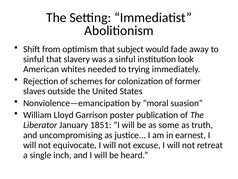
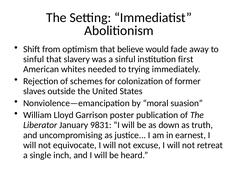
subject: subject -> believe
look: look -> first
1851: 1851 -> 9831
some: some -> down
